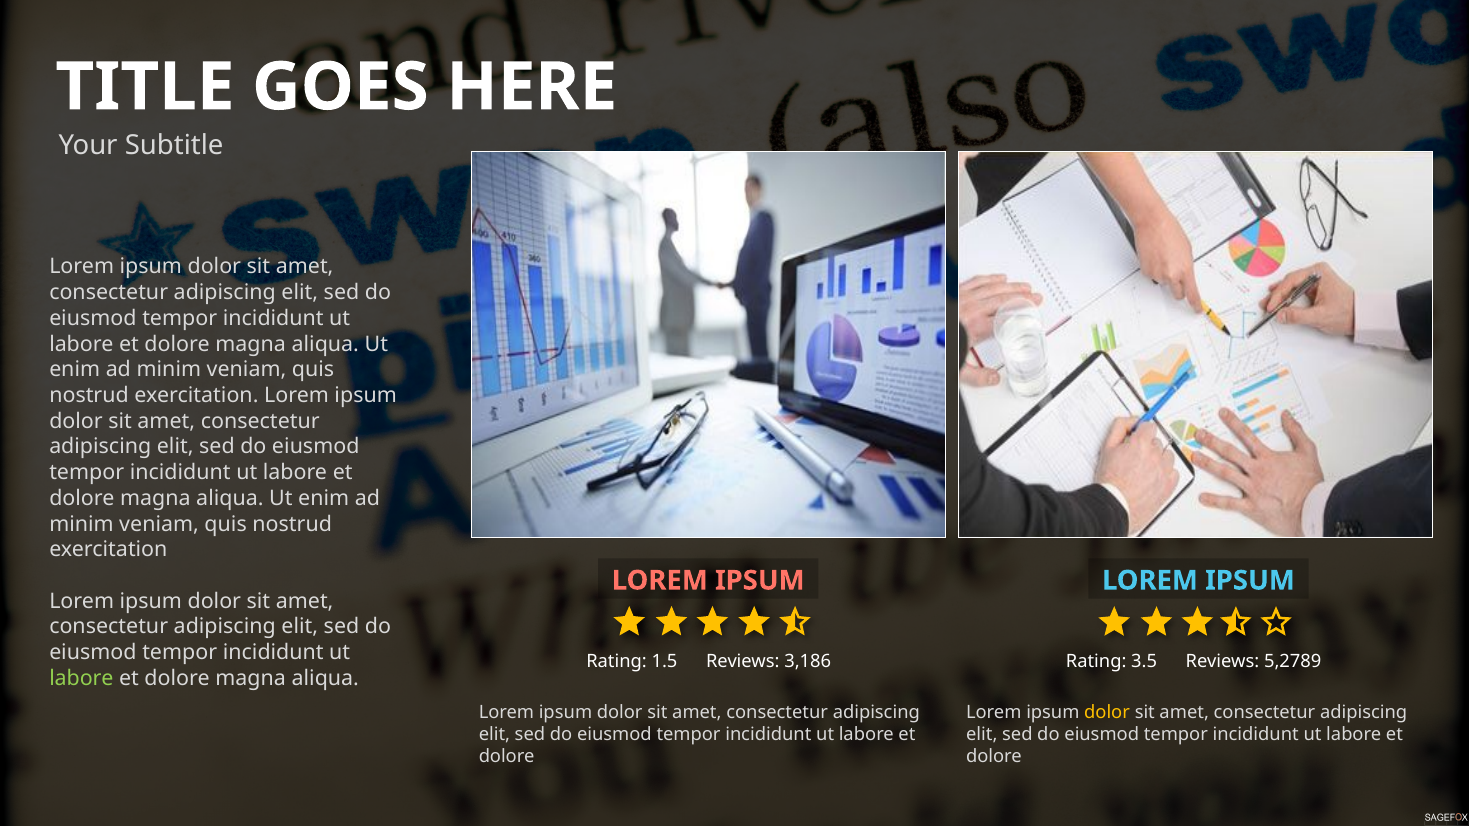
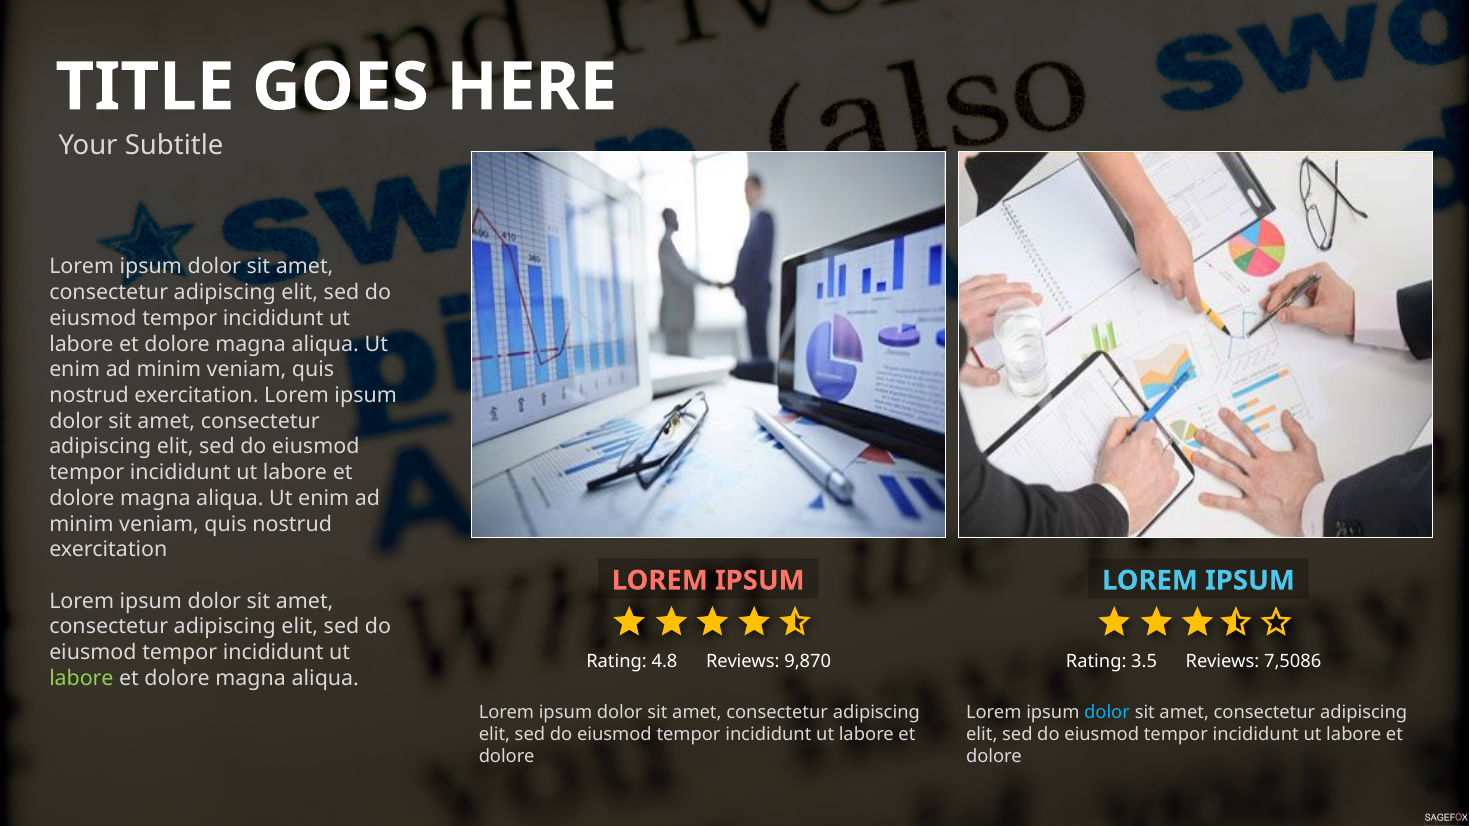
1.5: 1.5 -> 4.8
3,186: 3,186 -> 9,870
5,2789: 5,2789 -> 7,5086
dolor at (1107, 712) colour: yellow -> light blue
